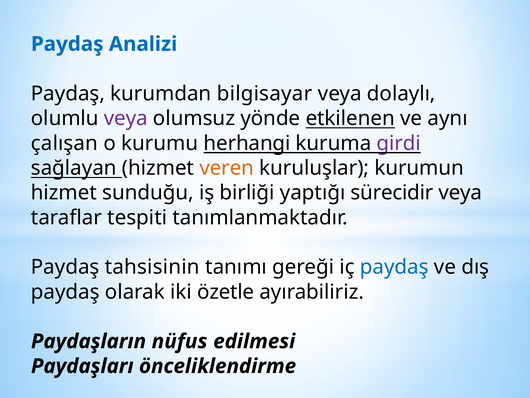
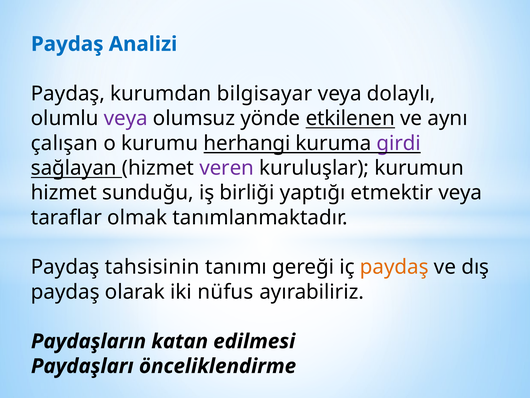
veren colour: orange -> purple
sürecidir: sürecidir -> etmektir
tespiti: tespiti -> olmak
paydaş at (394, 267) colour: blue -> orange
özetle: özetle -> nüfus
nüfus: nüfus -> katan
